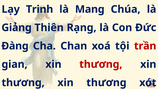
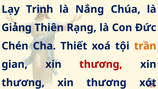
Mang: Mang -> Nắng
Đàng: Đàng -> Chén
Chan: Chan -> Thiết
trần colour: red -> orange
